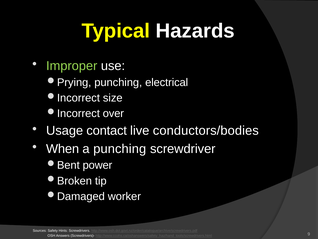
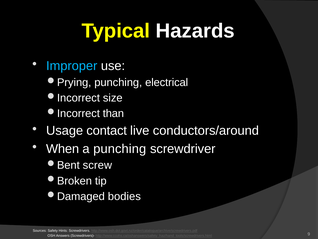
Improper colour: light green -> light blue
over: over -> than
conductors/bodies: conductors/bodies -> conductors/around
power: power -> screw
worker: worker -> bodies
